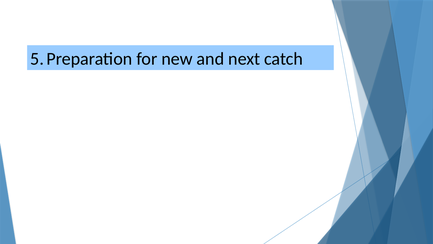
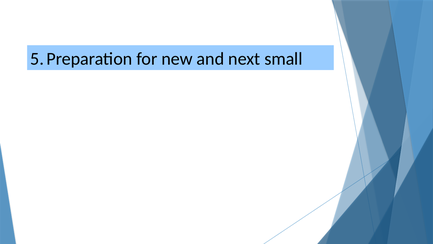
catch: catch -> small
